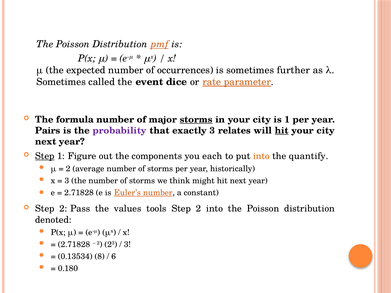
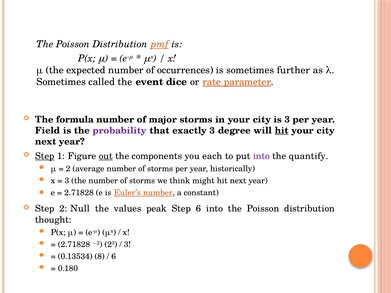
storms at (196, 120) underline: present -> none
is 1: 1 -> 3
Pairs: Pairs -> Field
relates: relates -> degree
out underline: none -> present
into at (261, 156) colour: orange -> purple
Pass: Pass -> Null
tools: tools -> peak
2 at (198, 209): 2 -> 6
denoted: denoted -> thought
